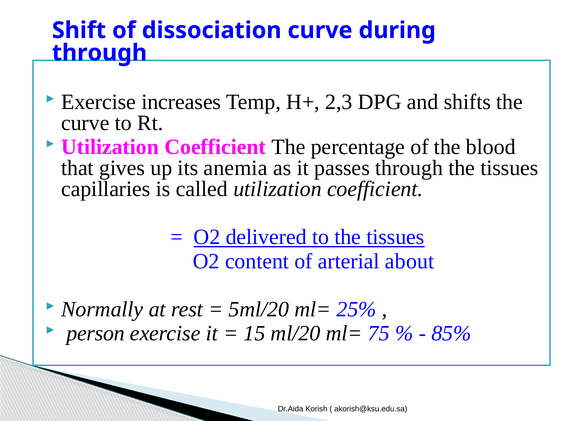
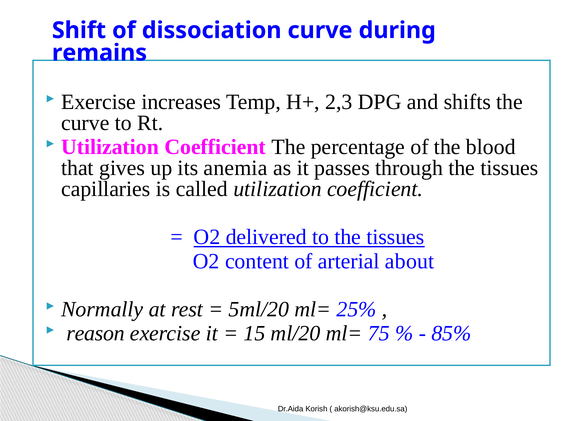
through at (99, 53): through -> remains
person: person -> reason
